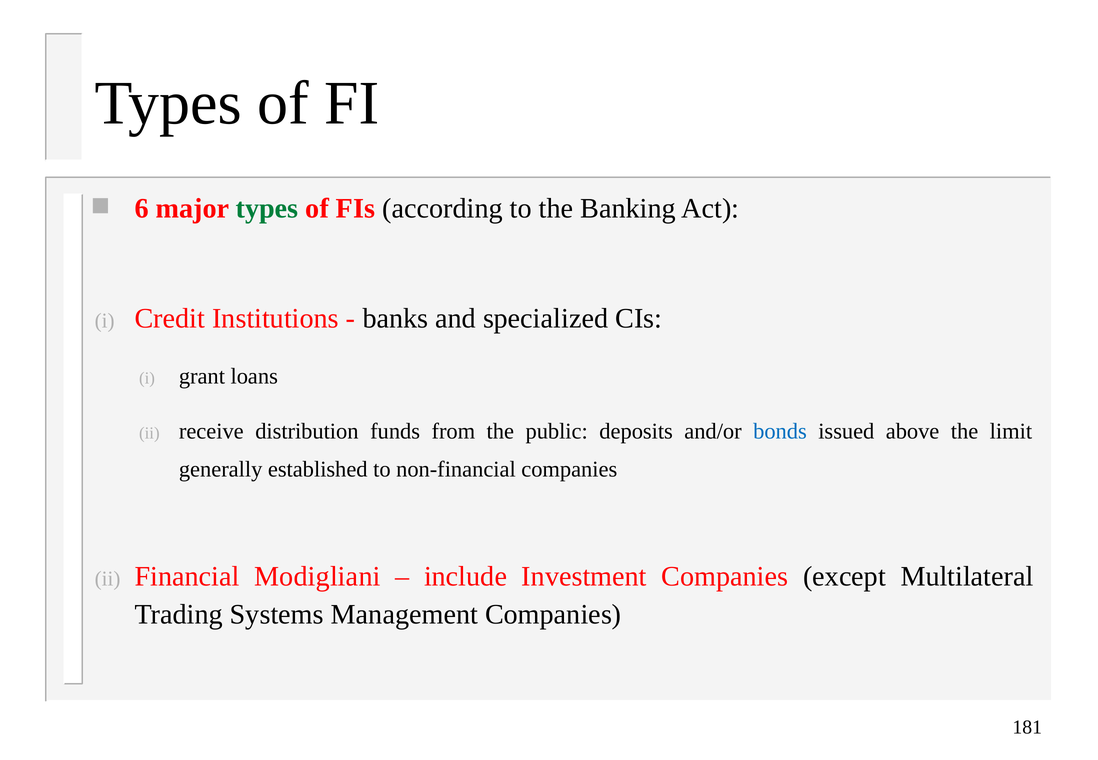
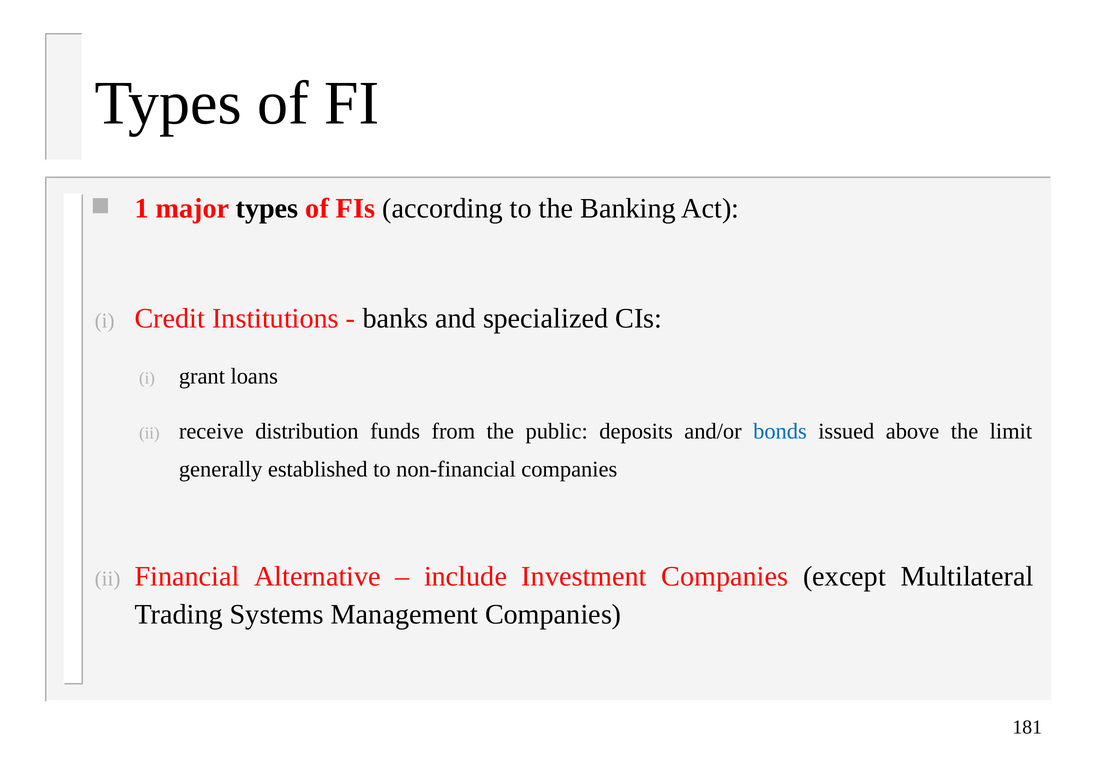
6: 6 -> 1
types at (267, 209) colour: green -> black
Modigliani: Modigliani -> Alternative
